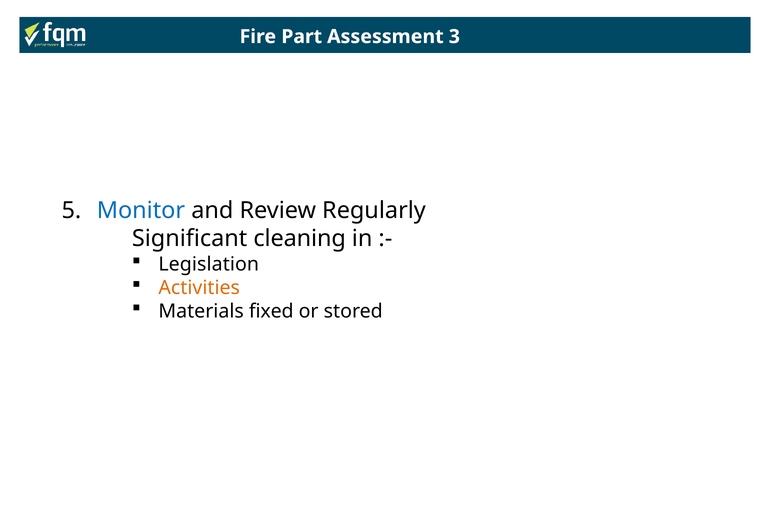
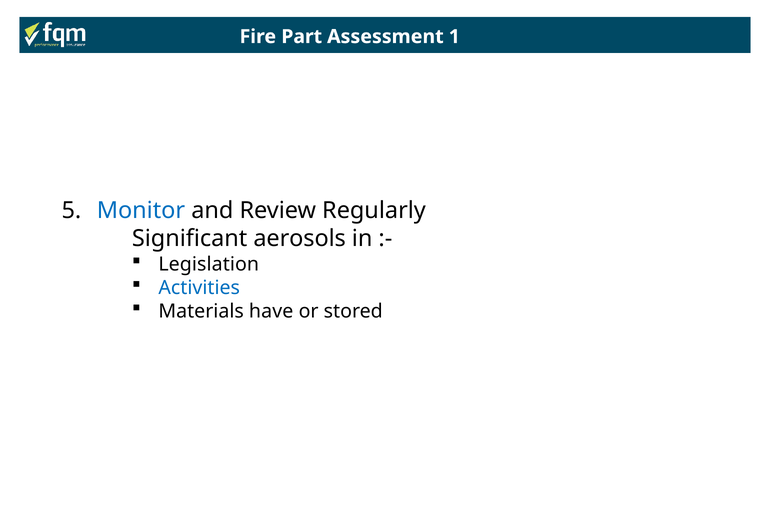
3: 3 -> 1
cleaning: cleaning -> aerosols
Activities colour: orange -> blue
fixed: fixed -> have
